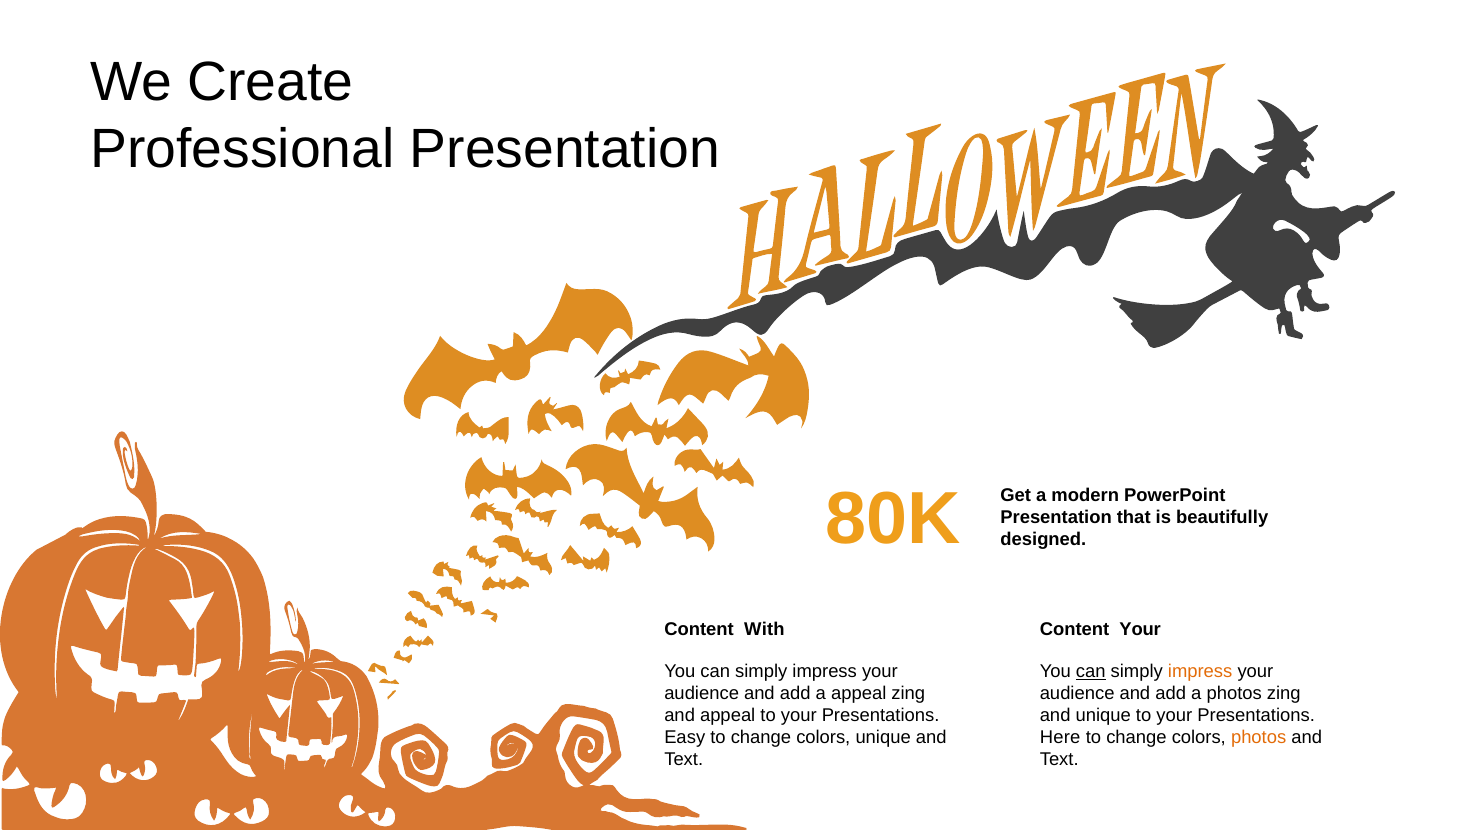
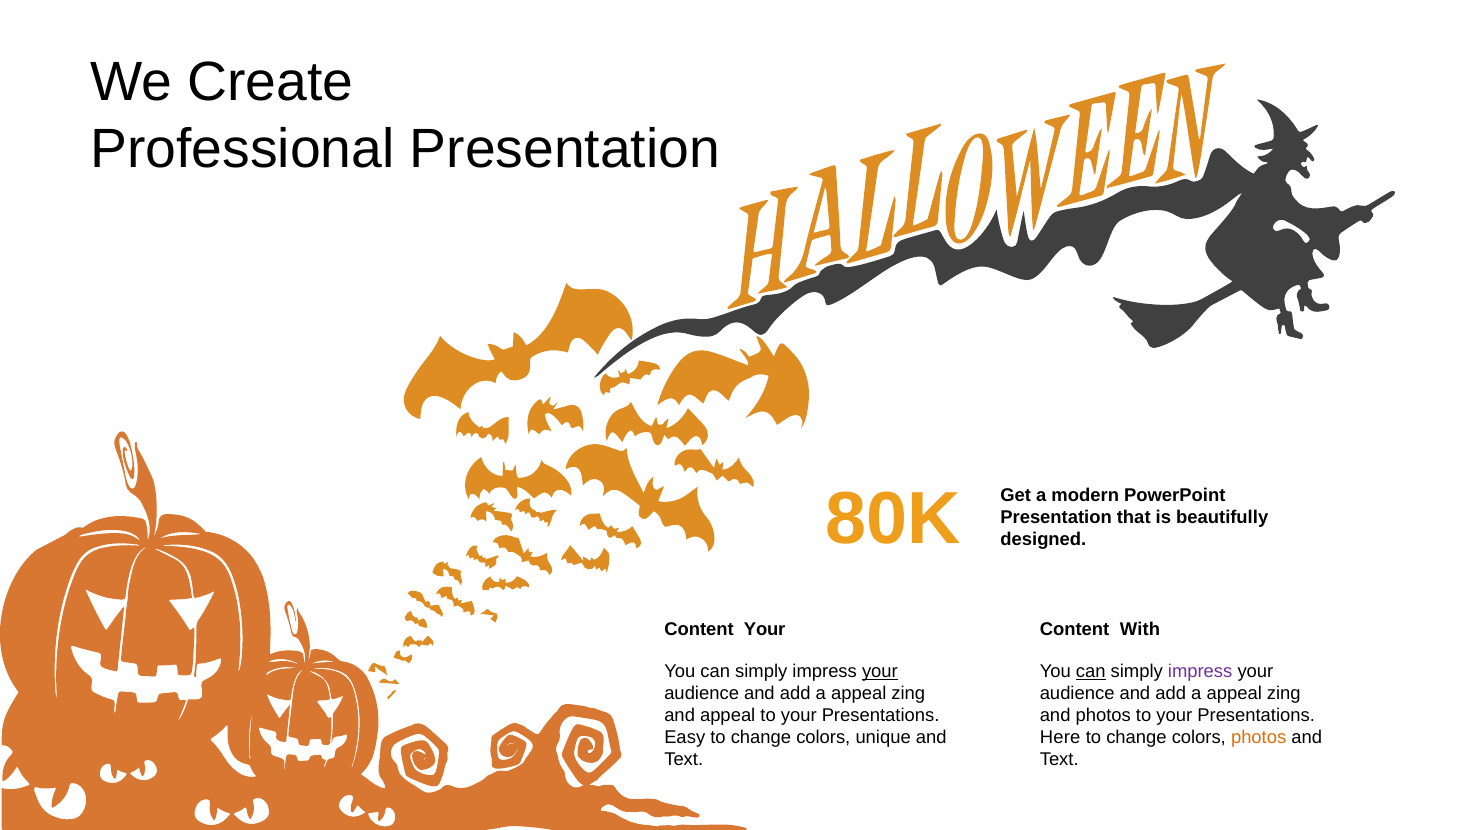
With at (764, 629): With -> Your
Content Your: Your -> With
your at (880, 671) underline: none -> present
impress at (1200, 671) colour: orange -> purple
photos at (1234, 693): photos -> appeal
and unique: unique -> photos
